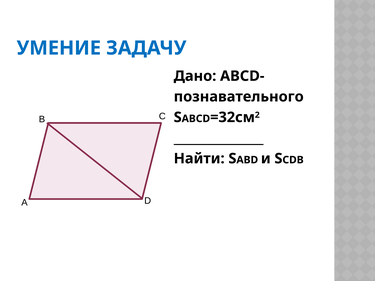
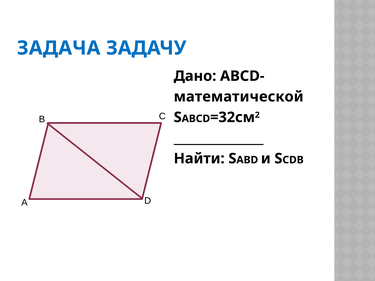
УМЕНИЕ: УМЕНИЕ -> ЗАДАЧА
познавательного: познавательного -> математической
